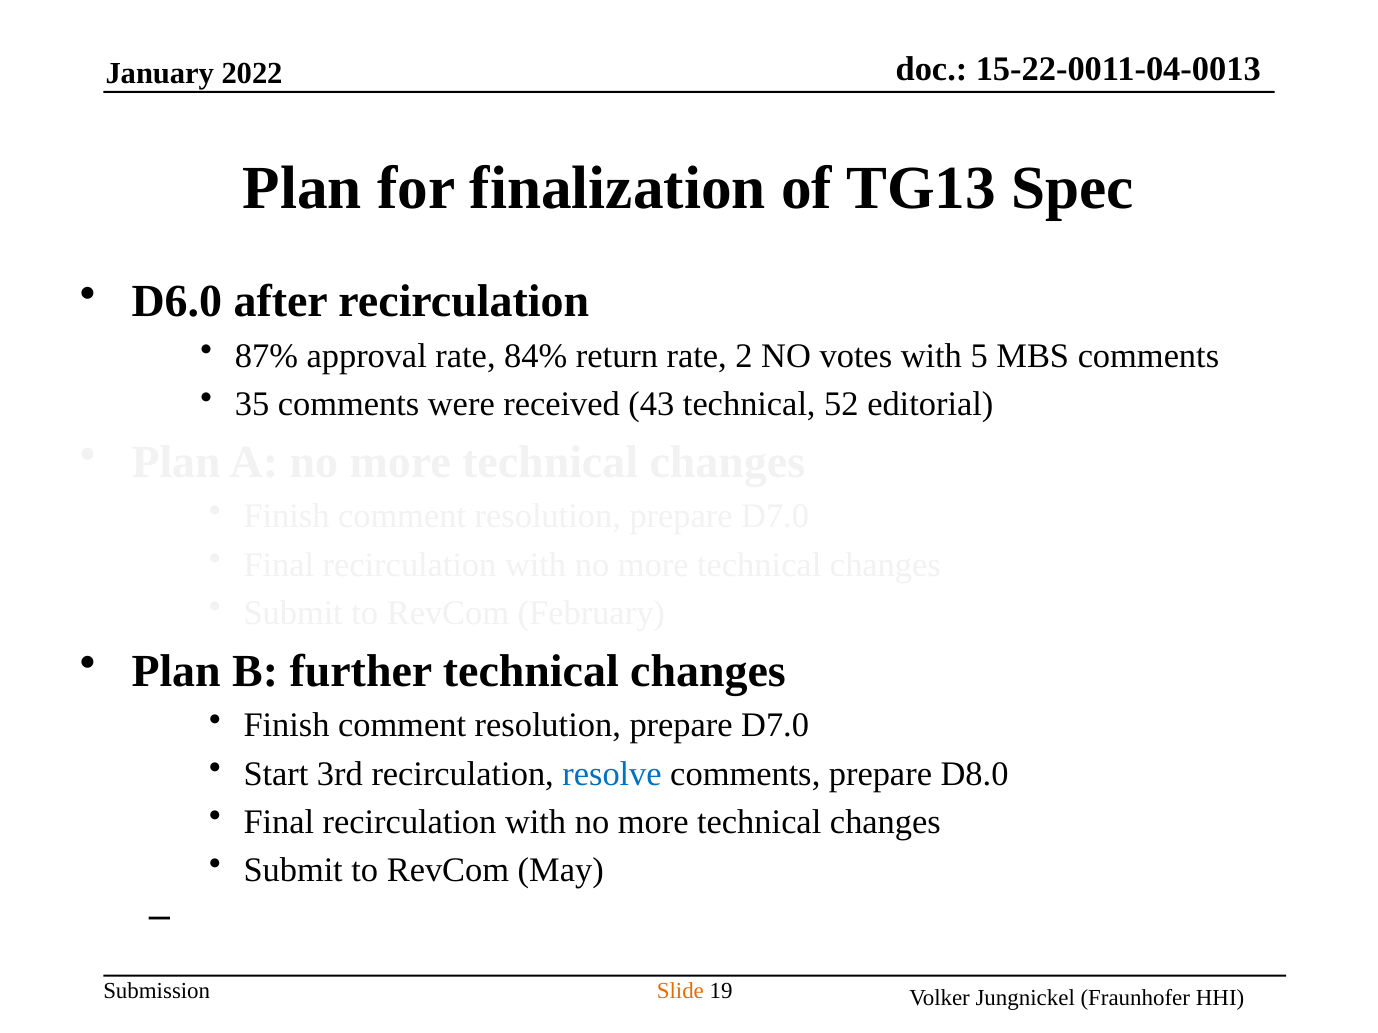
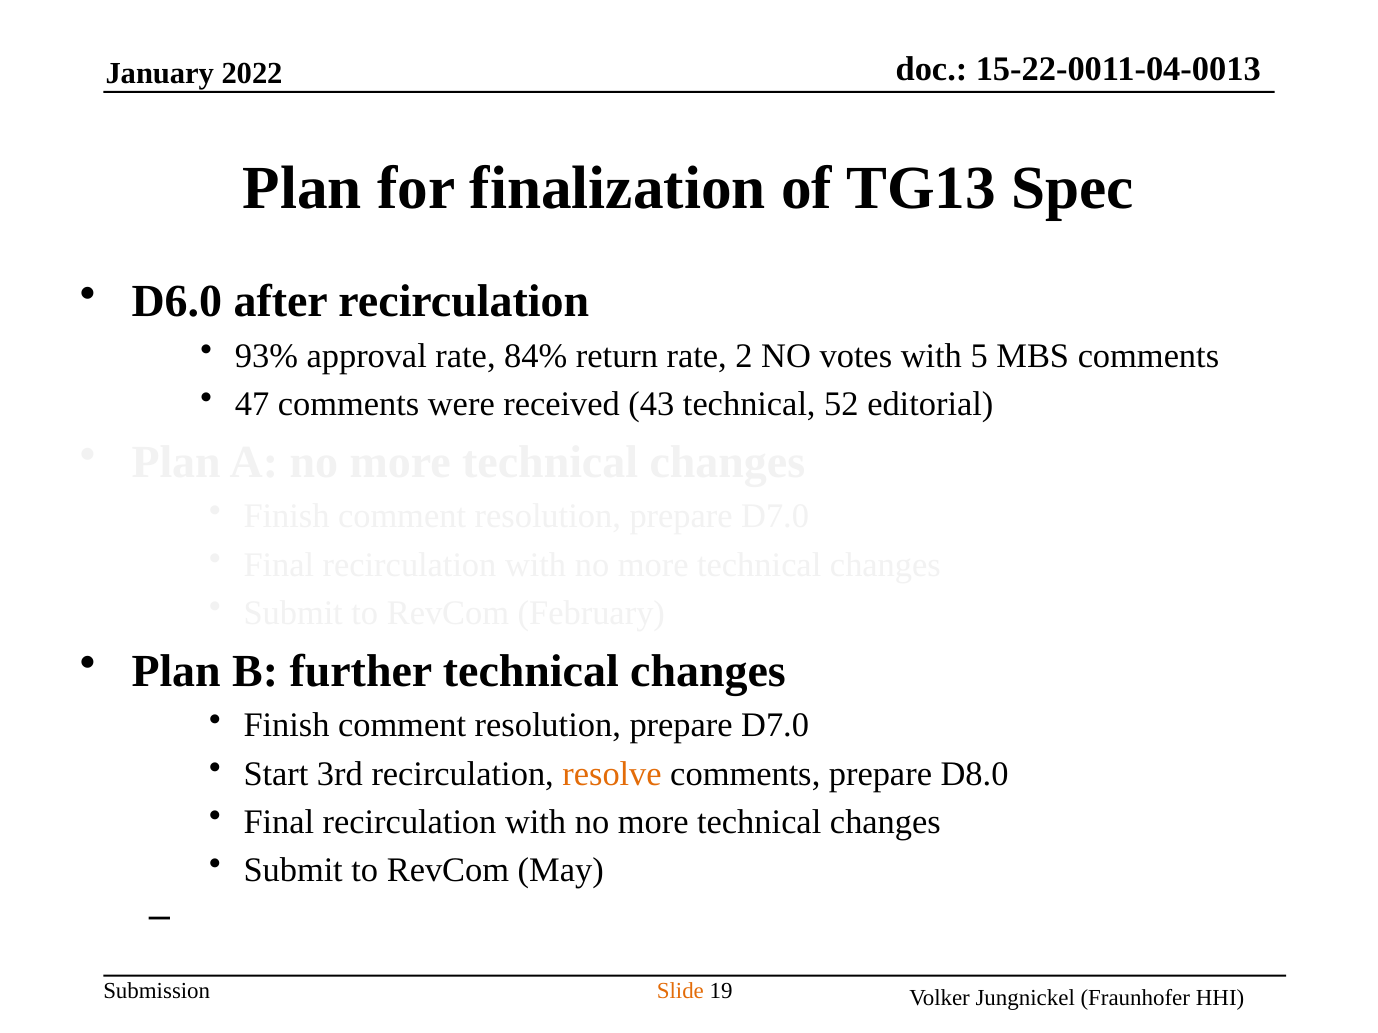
87%: 87% -> 93%
35: 35 -> 47
resolve colour: blue -> orange
